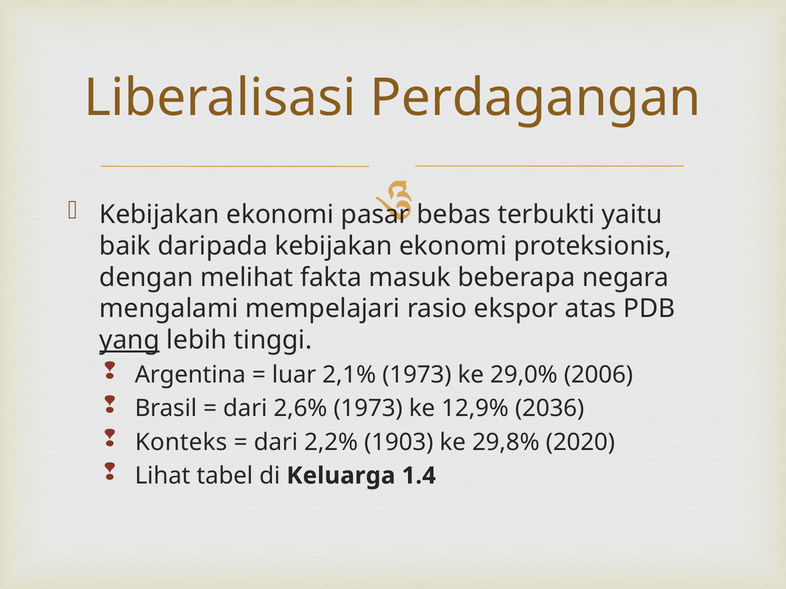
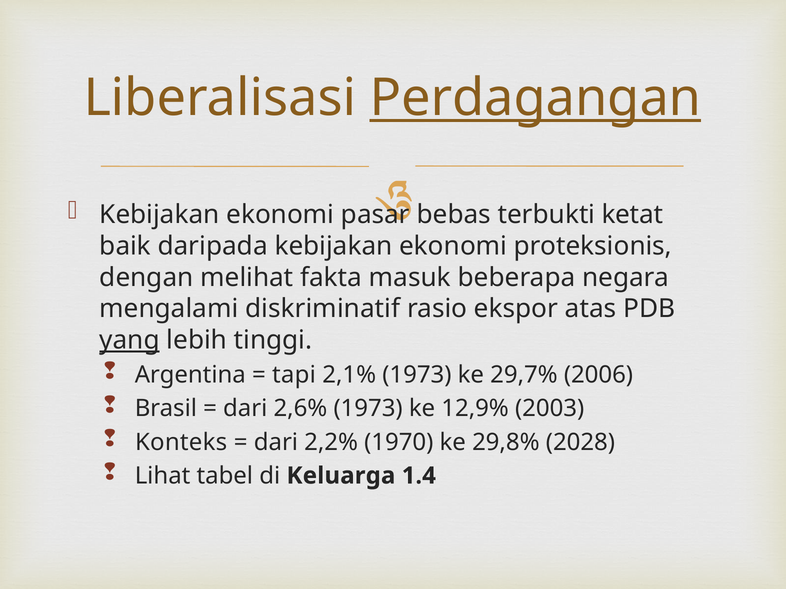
Perdagangan underline: none -> present
yaitu: yaitu -> ketat
mempelajari: mempelajari -> diskriminatif
luar: luar -> tapi
29,0%: 29,0% -> 29,7%
2036: 2036 -> 2003
1903: 1903 -> 1970
2020: 2020 -> 2028
